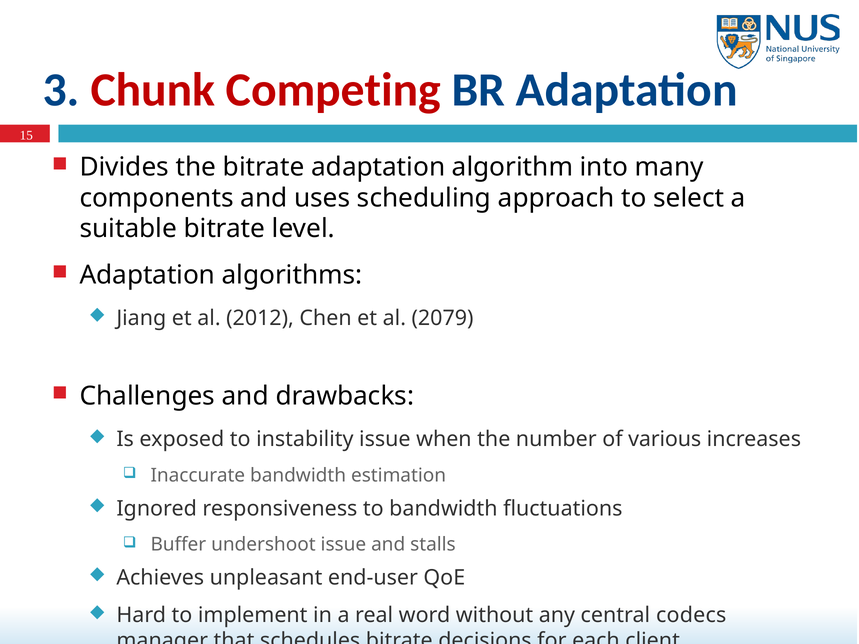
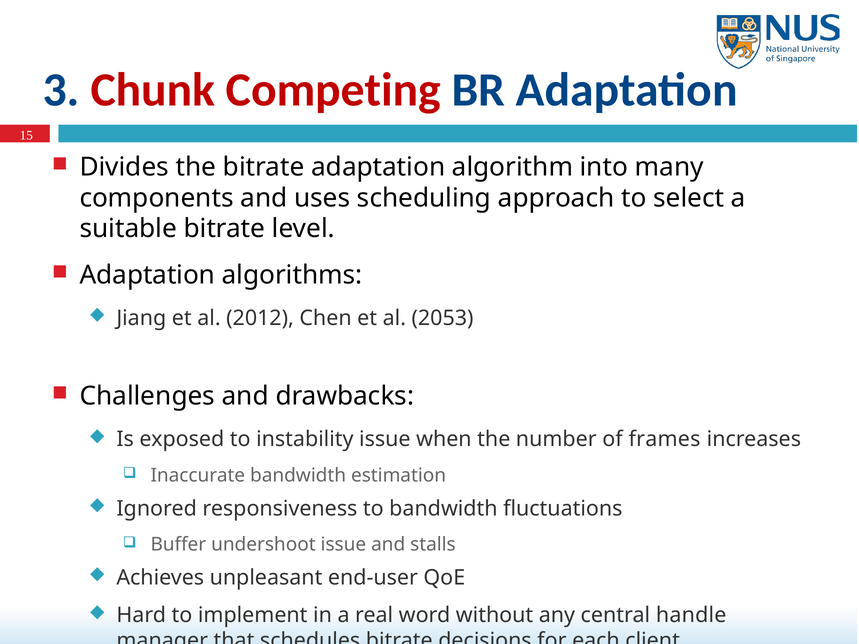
2079: 2079 -> 2053
various: various -> frames
codecs: codecs -> handle
